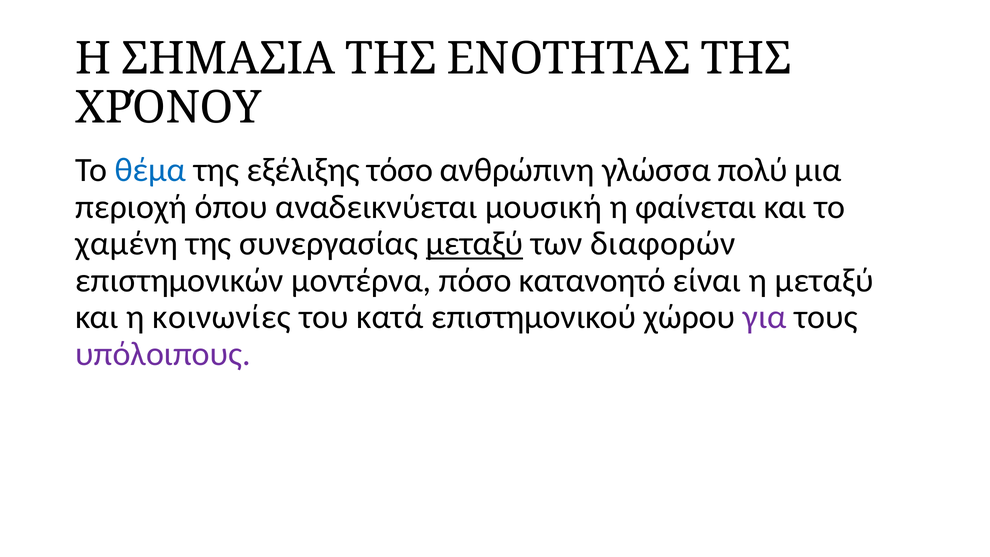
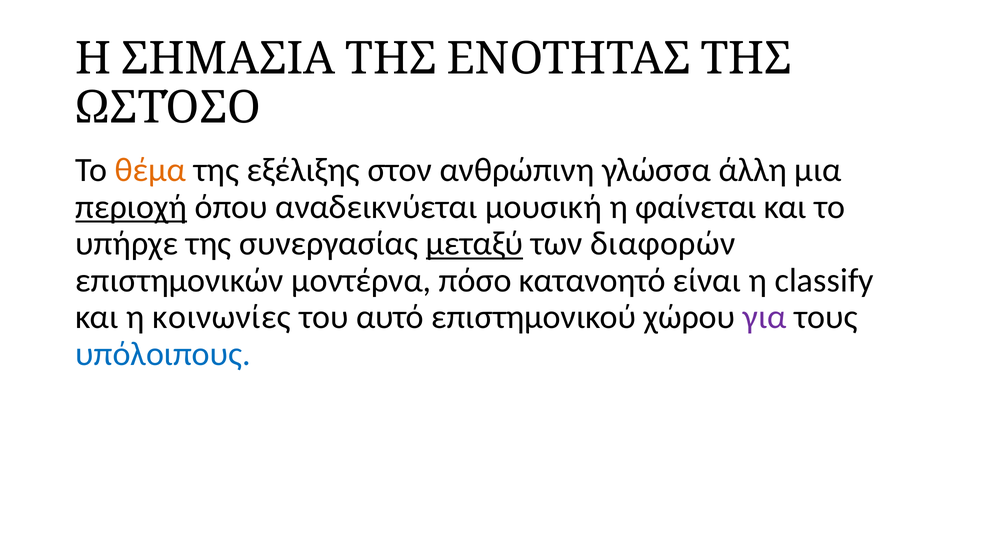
ΧΡΌΝΟΥ: ΧΡΌΝΟΥ -> ΩΣΤΌΣΟ
θέμα colour: blue -> orange
τόσο: τόσο -> στον
πολύ: πολύ -> άλλη
περιοχή underline: none -> present
χαμένη: χαμένη -> υπήρχε
η μεταξύ: μεταξύ -> classify
κατά: κατά -> αυτό
υπόλοιπους colour: purple -> blue
